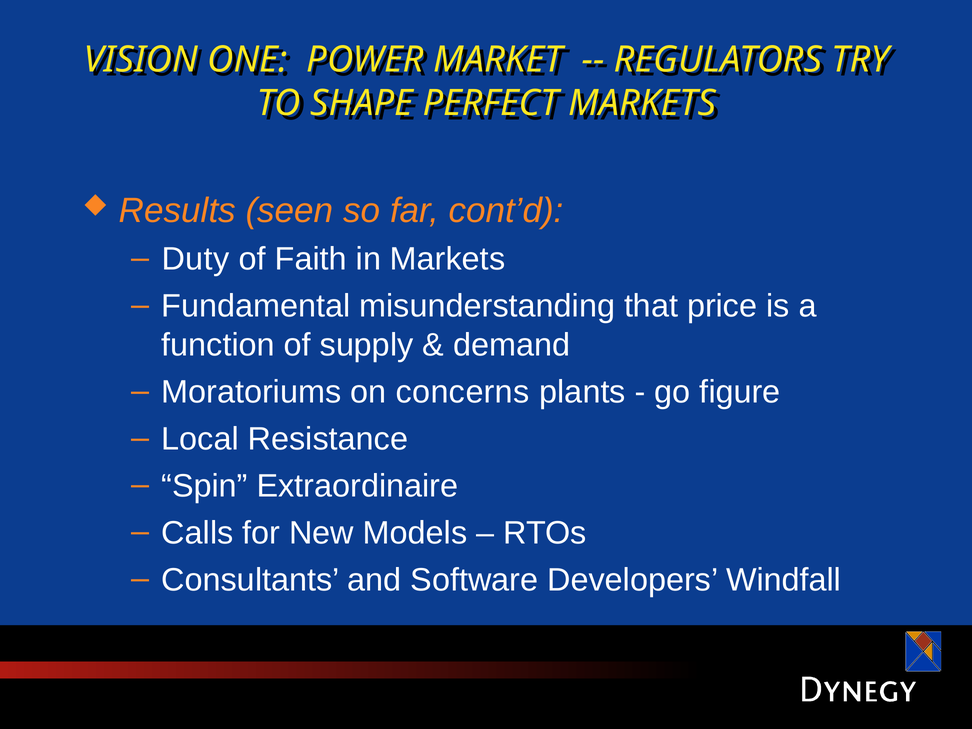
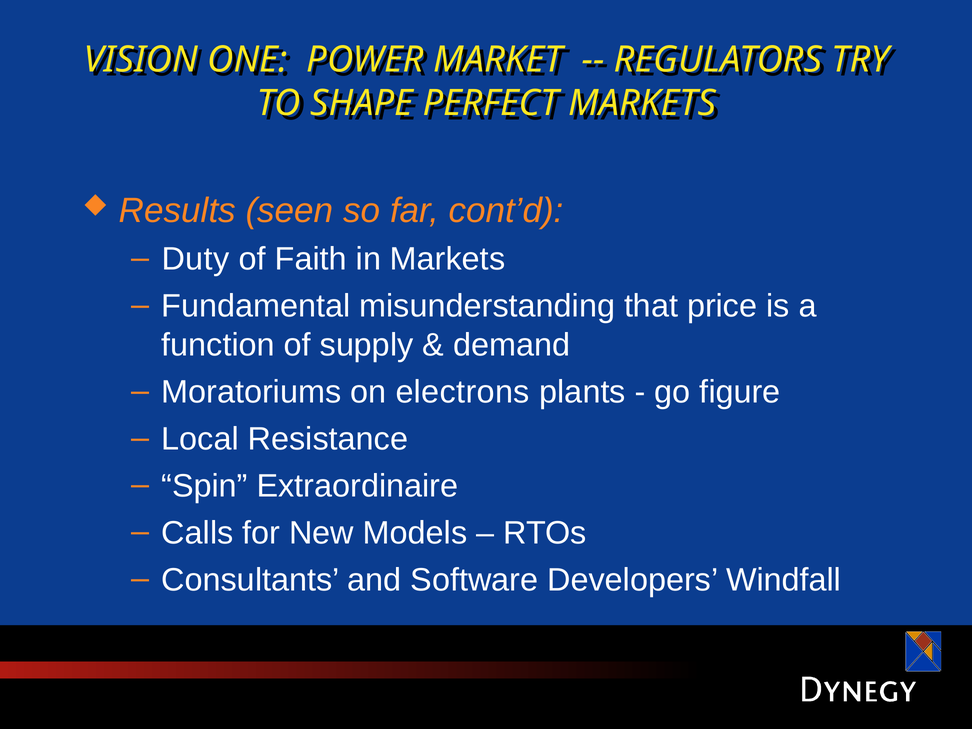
concerns: concerns -> electrons
